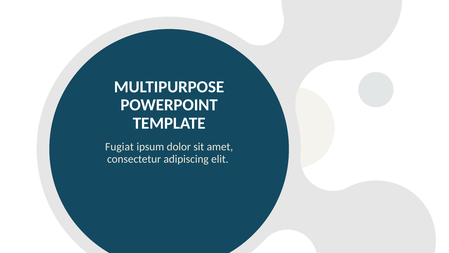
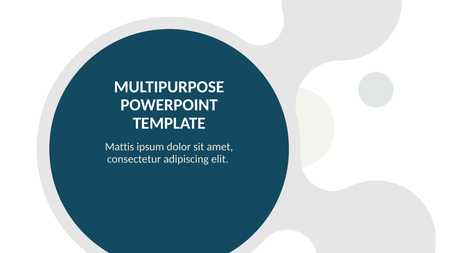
Fugiat: Fugiat -> Mattis
